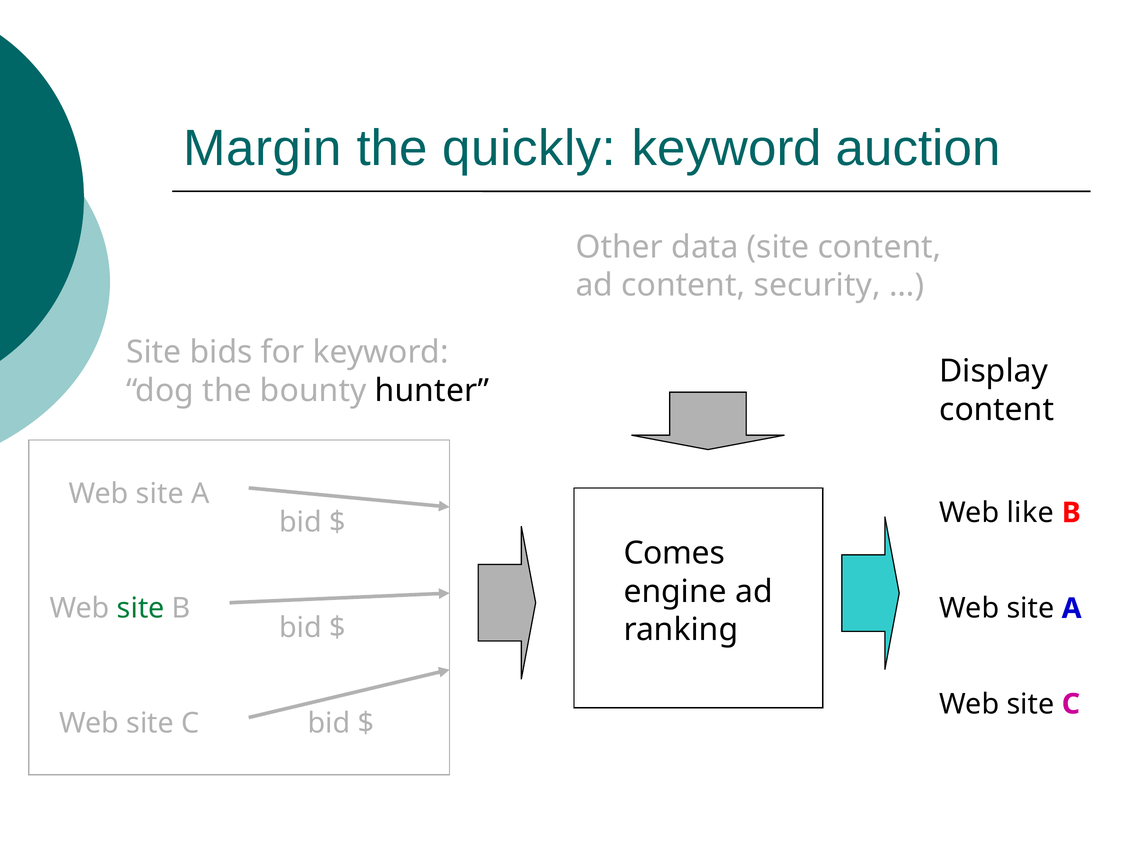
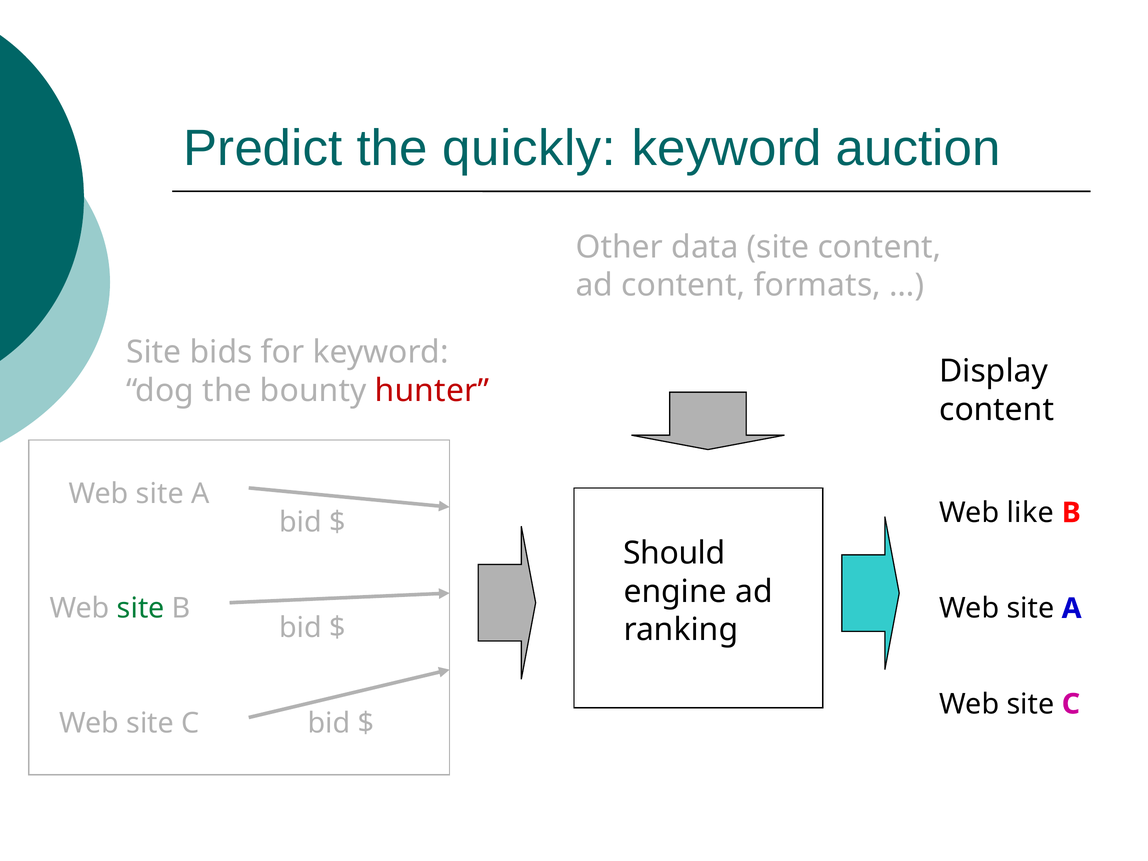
Margin: Margin -> Predict
security: security -> formats
hunter colour: black -> red
Comes: Comes -> Should
